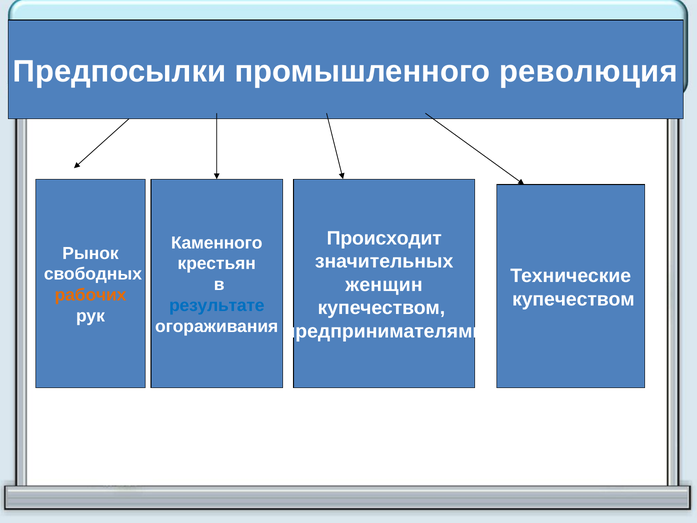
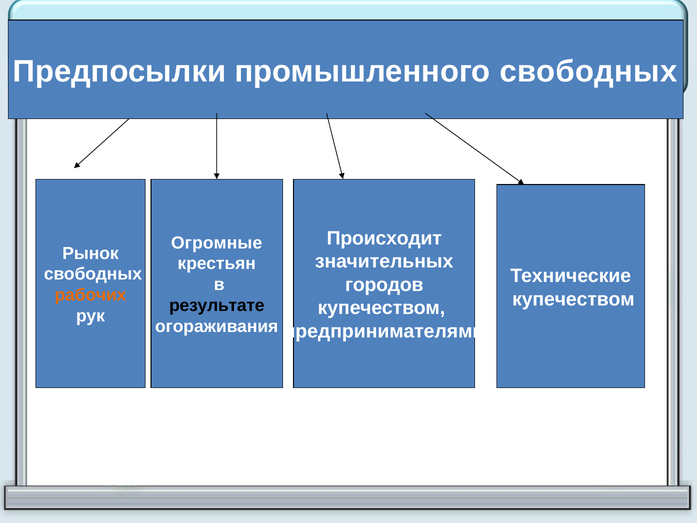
промышленного революция: революция -> свободных
Каменного: Каменного -> Огромные
женщин: женщин -> городов
результате colour: blue -> black
